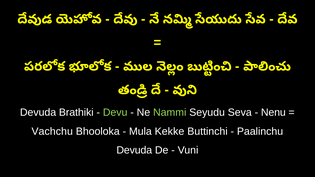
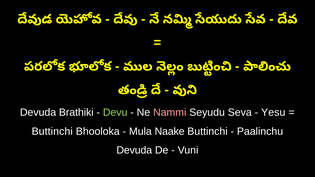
Nammi colour: light green -> pink
Nenu: Nenu -> Yesu
Vachchu at (52, 131): Vachchu -> Buttinchi
Kekke: Kekke -> Naake
